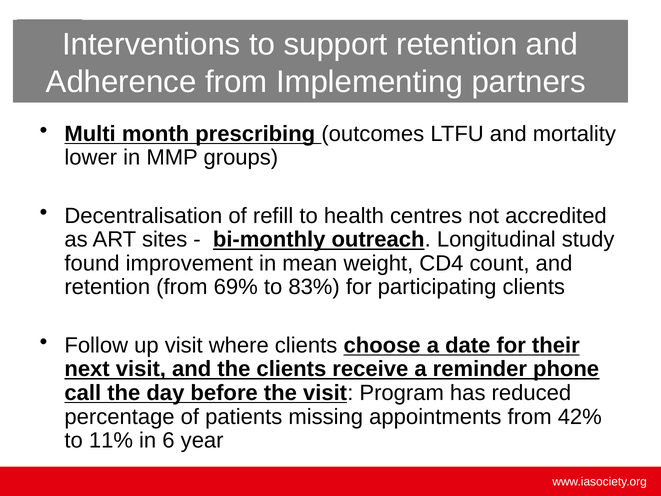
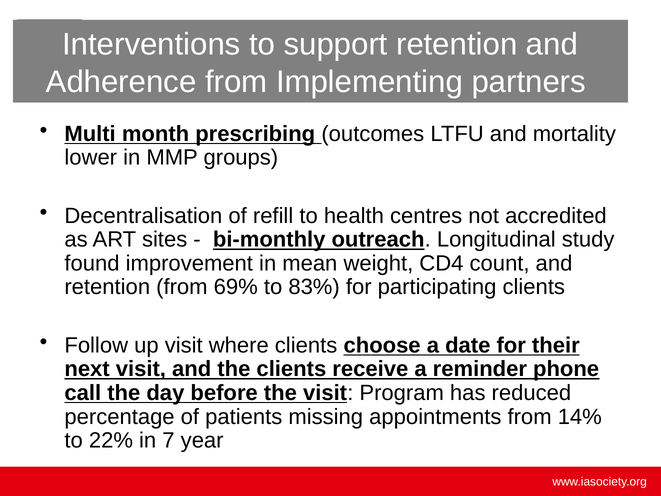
42%: 42% -> 14%
11%: 11% -> 22%
6: 6 -> 7
